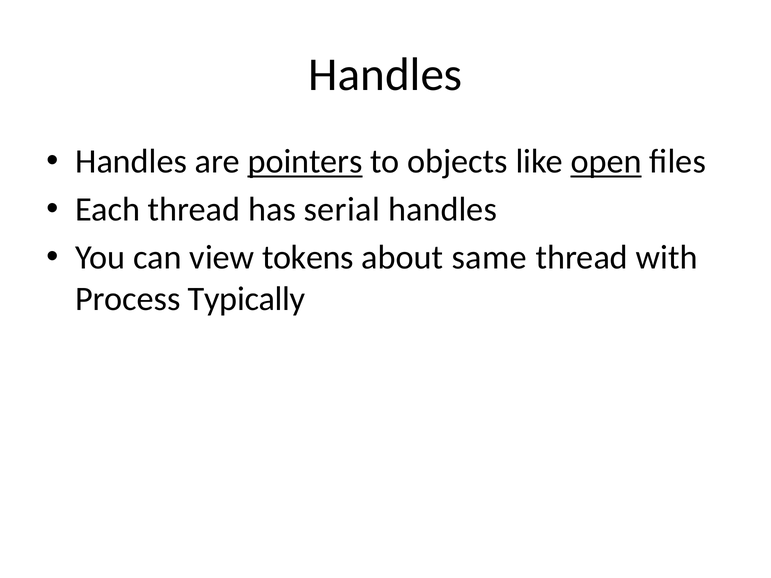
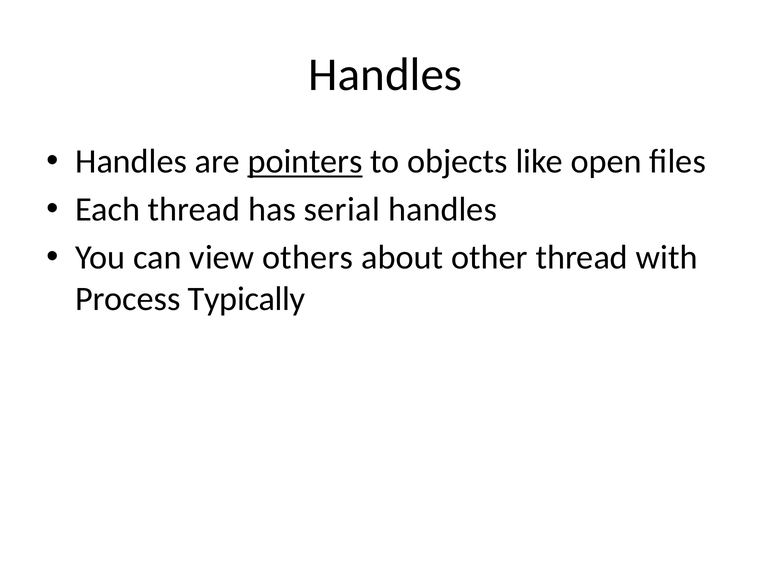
open underline: present -> none
tokens: tokens -> others
same: same -> other
